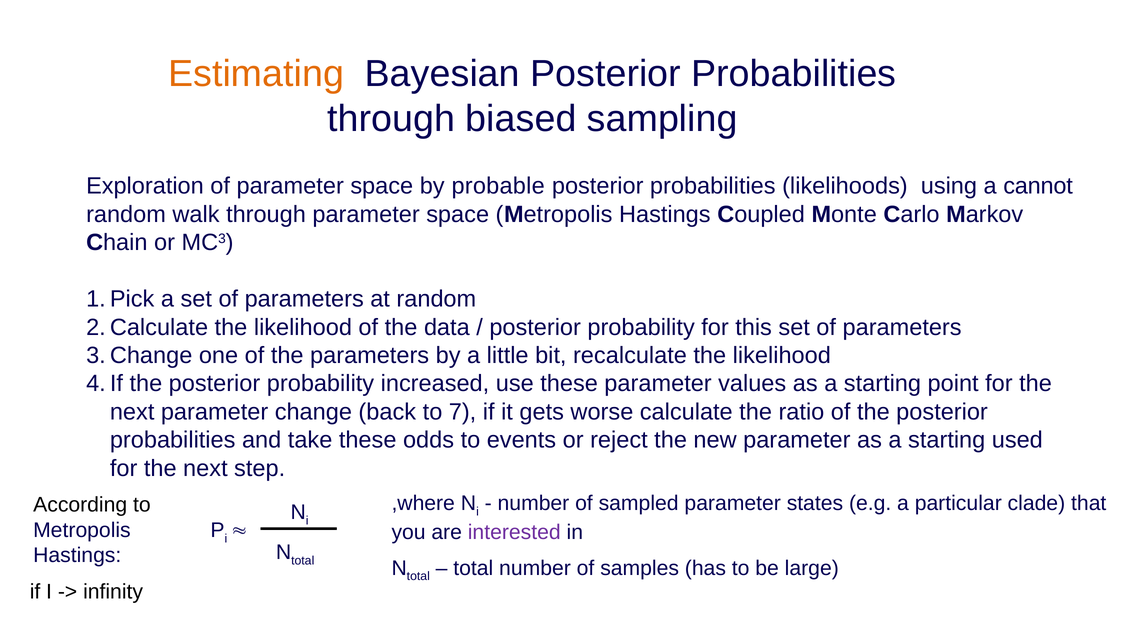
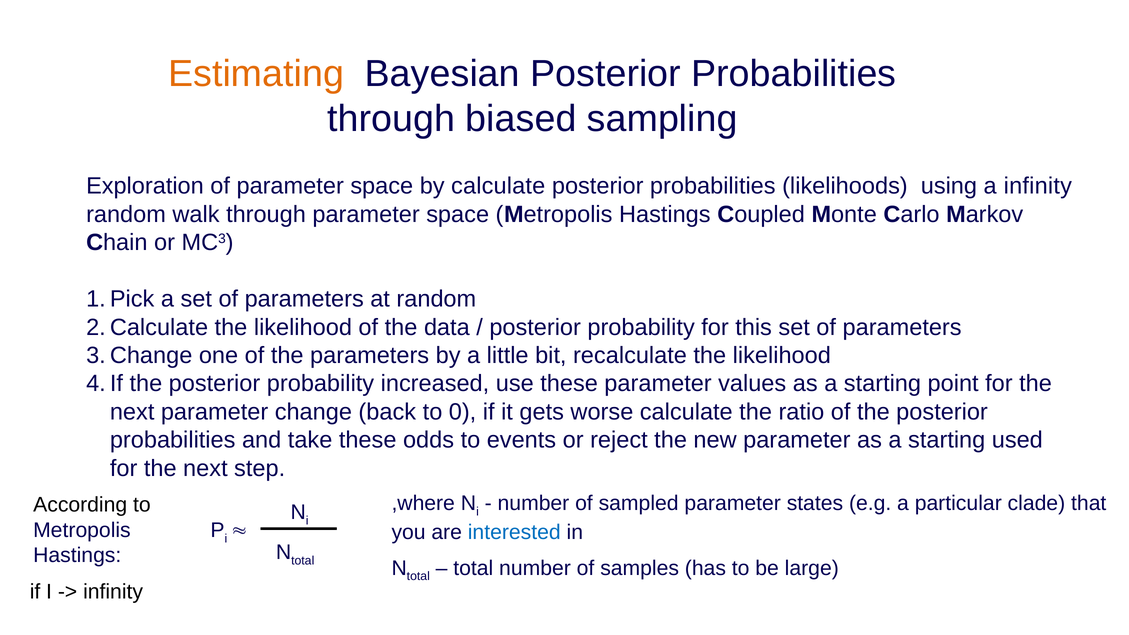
by probable: probable -> calculate
a cannot: cannot -> infinity
7: 7 -> 0
interested colour: purple -> blue
